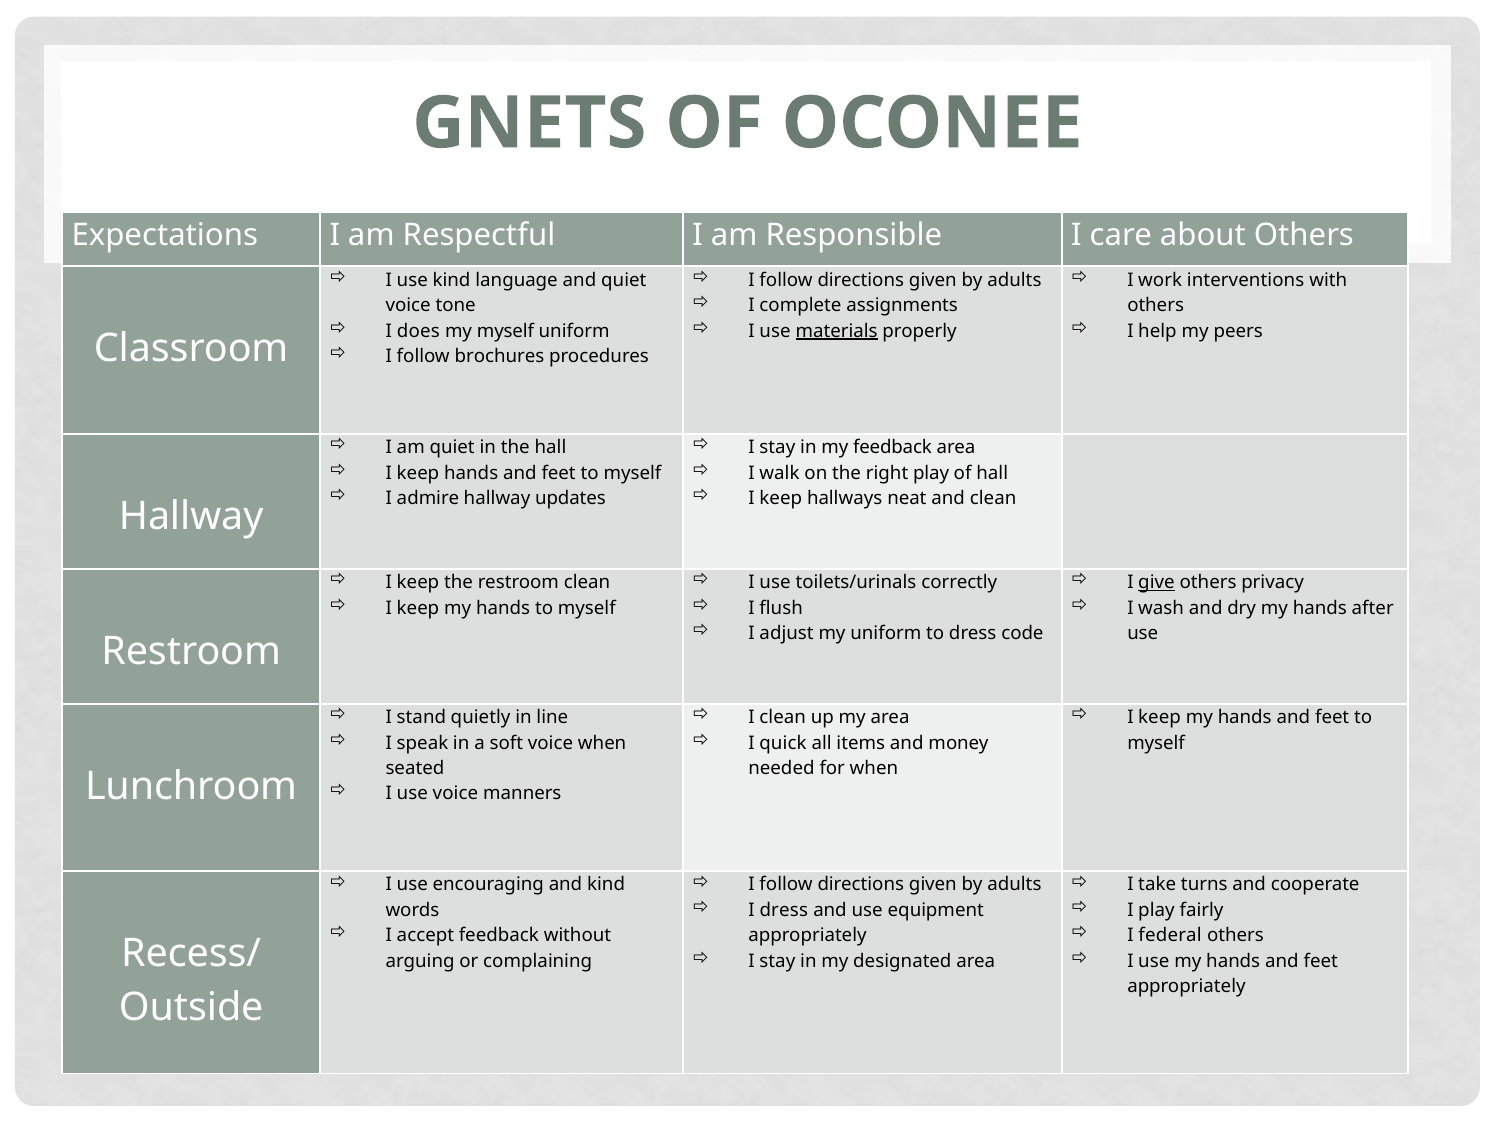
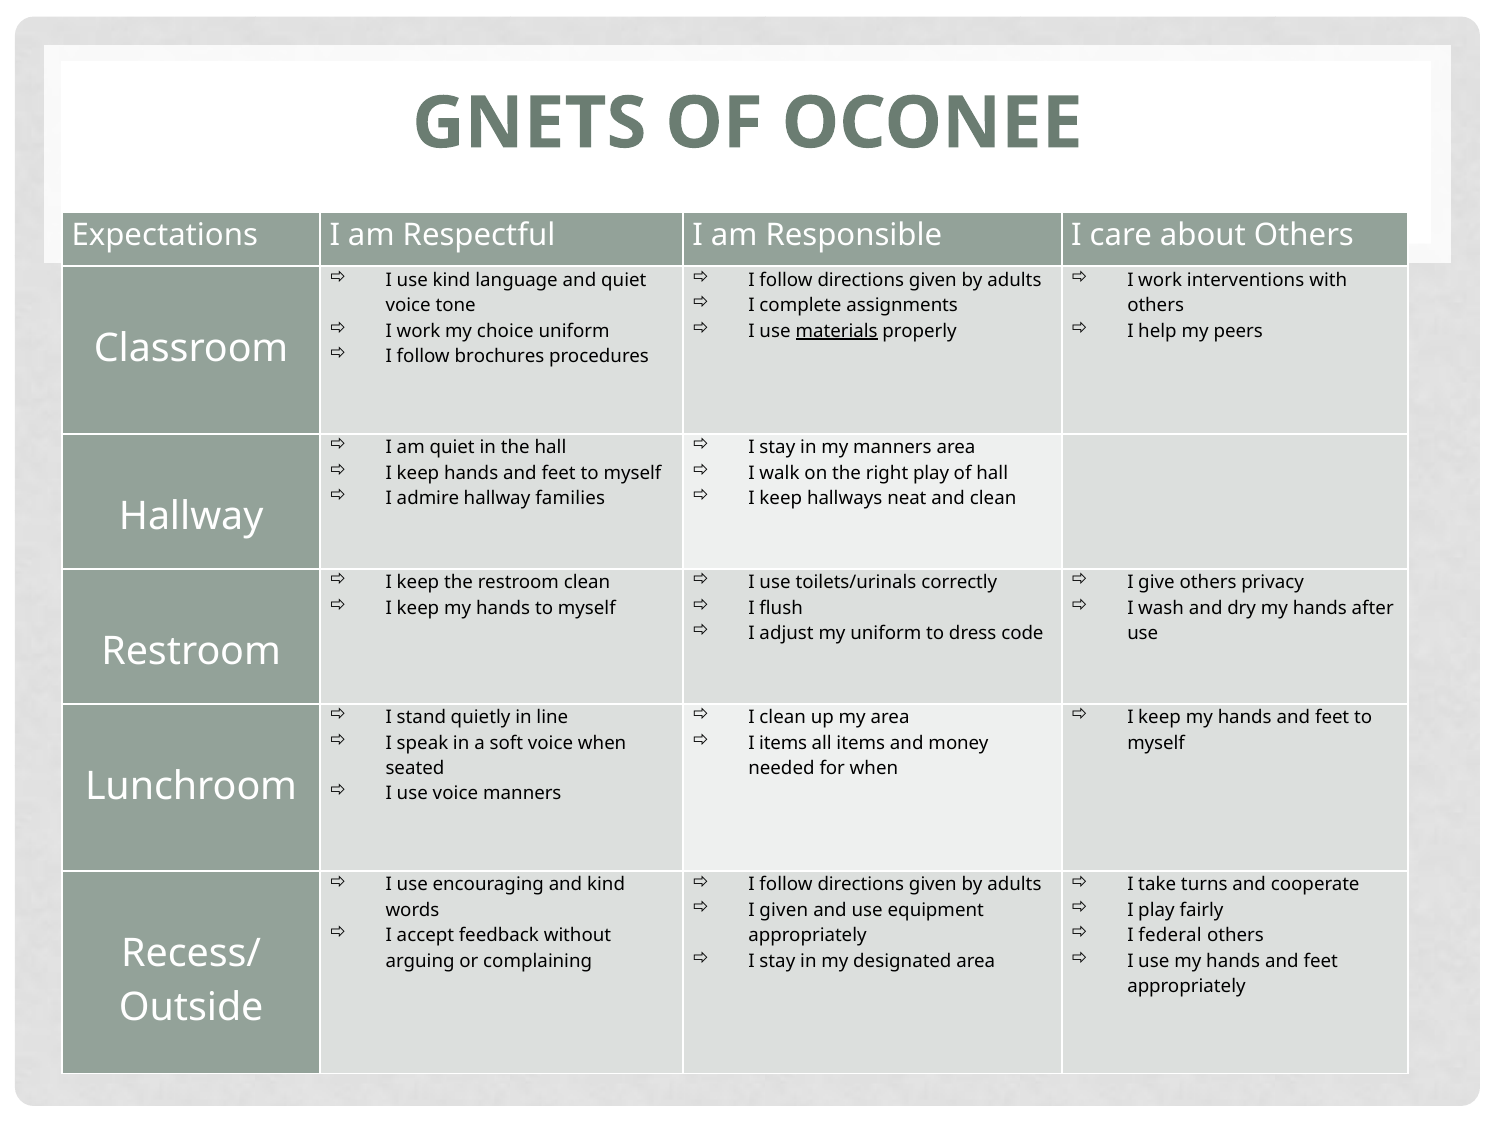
does at (418, 331): does -> work
my myself: myself -> choice
my feedback: feedback -> manners
updates: updates -> families
give underline: present -> none
I quick: quick -> items
I dress: dress -> given
